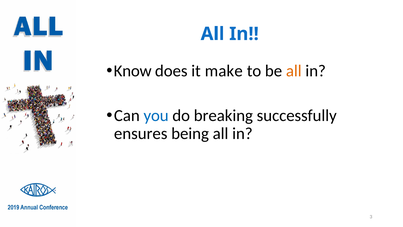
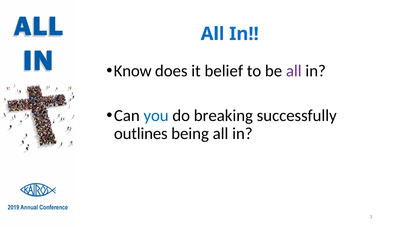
make: make -> belief
all at (294, 71) colour: orange -> purple
ensures: ensures -> outlines
